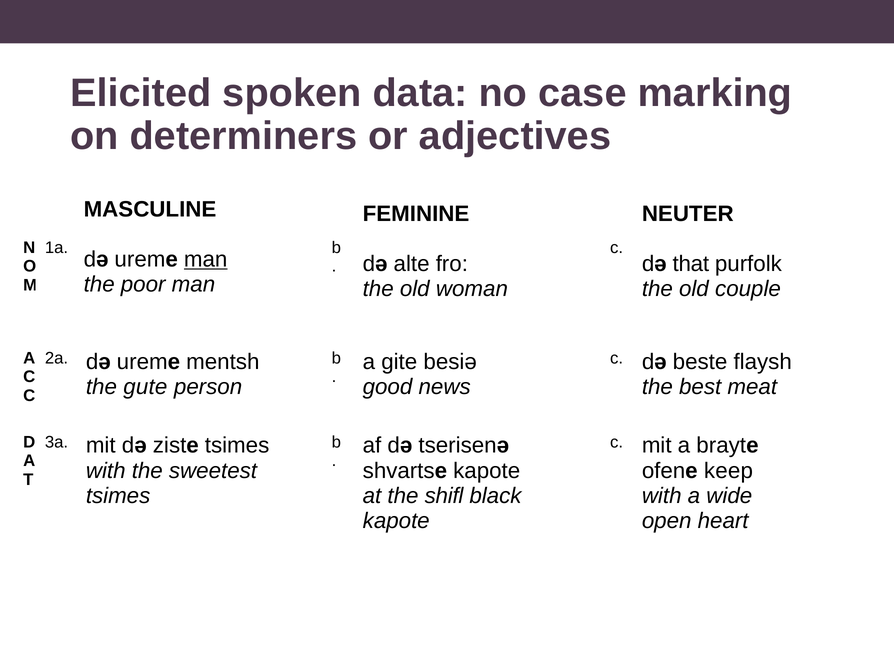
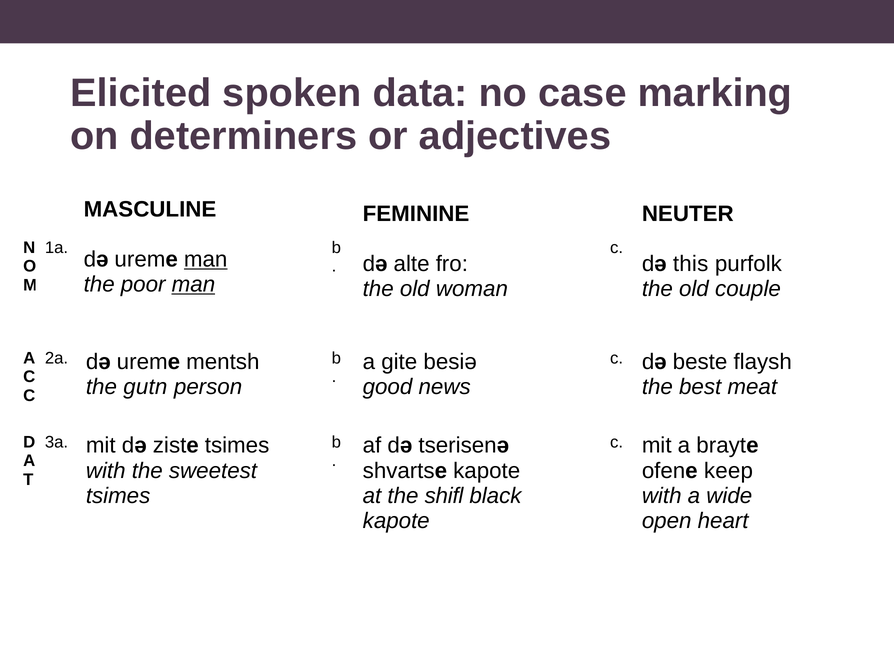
that: that -> this
man at (193, 285) underline: none -> present
gute: gute -> gutn
